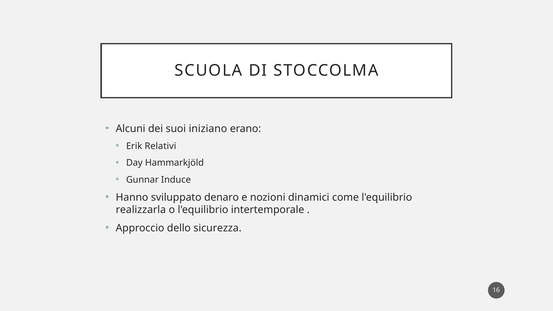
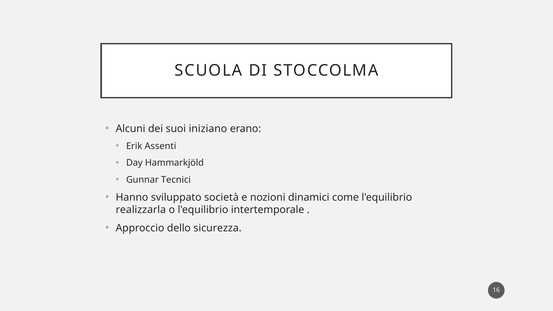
Relativi: Relativi -> Assenti
Induce: Induce -> Tecnici
denaro: denaro -> società
